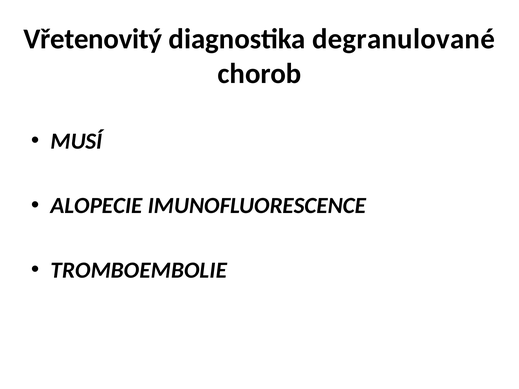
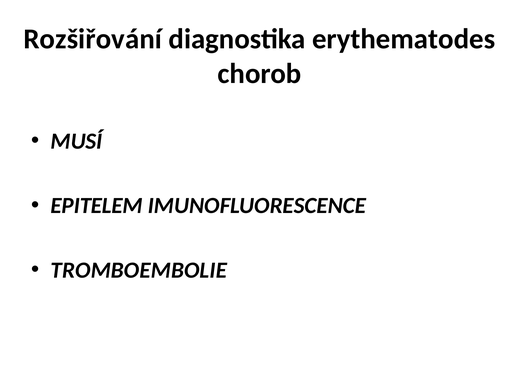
Vřetenovitý: Vřetenovitý -> Rozšiřování
degranulované: degranulované -> erythematodes
ALOPECIE: ALOPECIE -> EPITELEM
